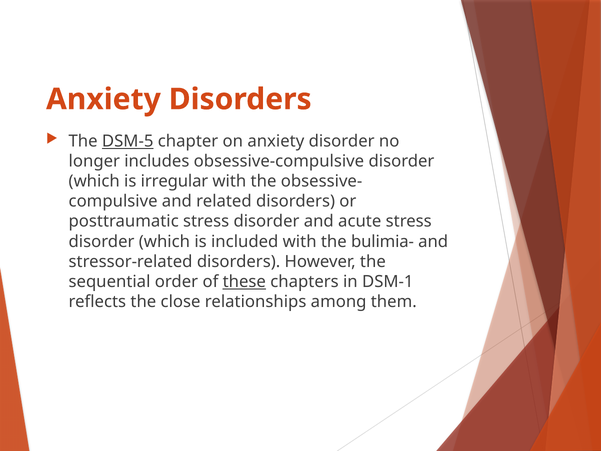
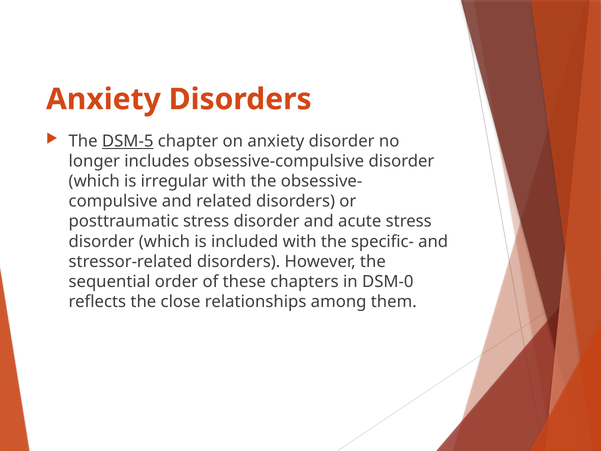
bulimia-: bulimia- -> specific-
these underline: present -> none
DSM-1: DSM-1 -> DSM-0
